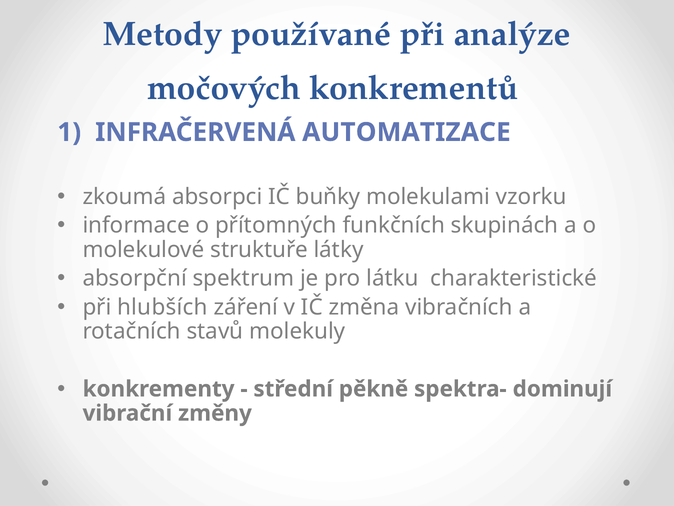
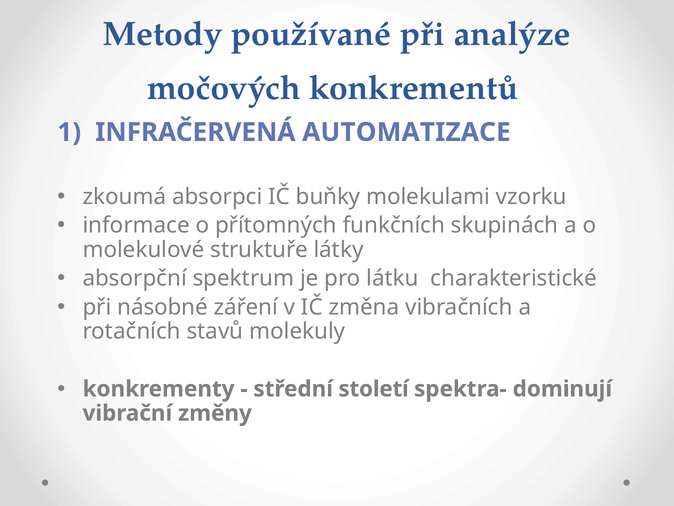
hlubších: hlubších -> násobné
pěkně: pěkně -> století
